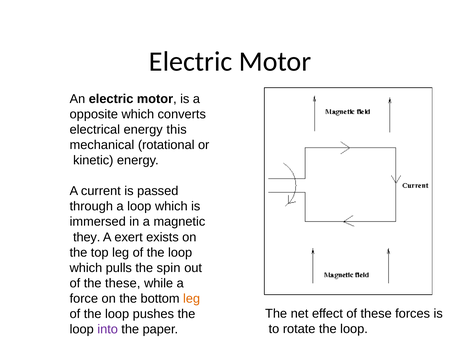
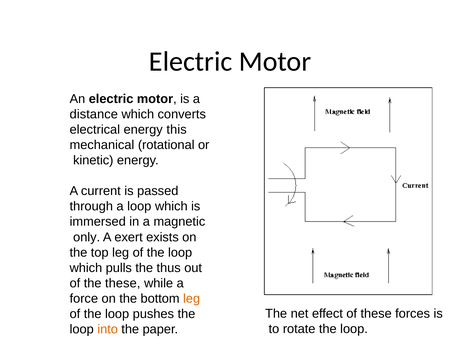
opposite: opposite -> distance
they: they -> only
spin: spin -> thus
into colour: purple -> orange
